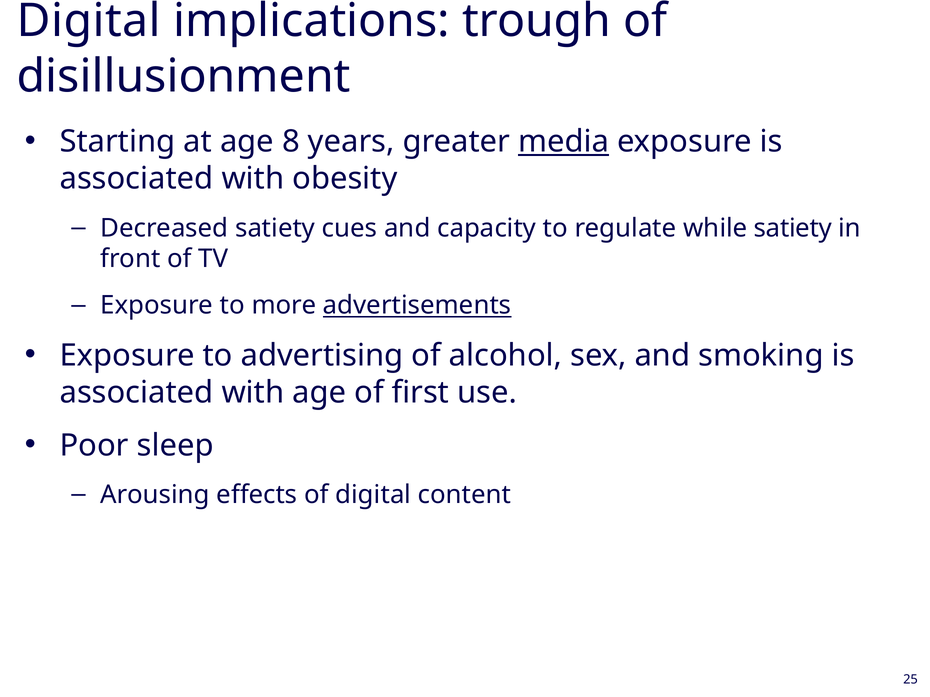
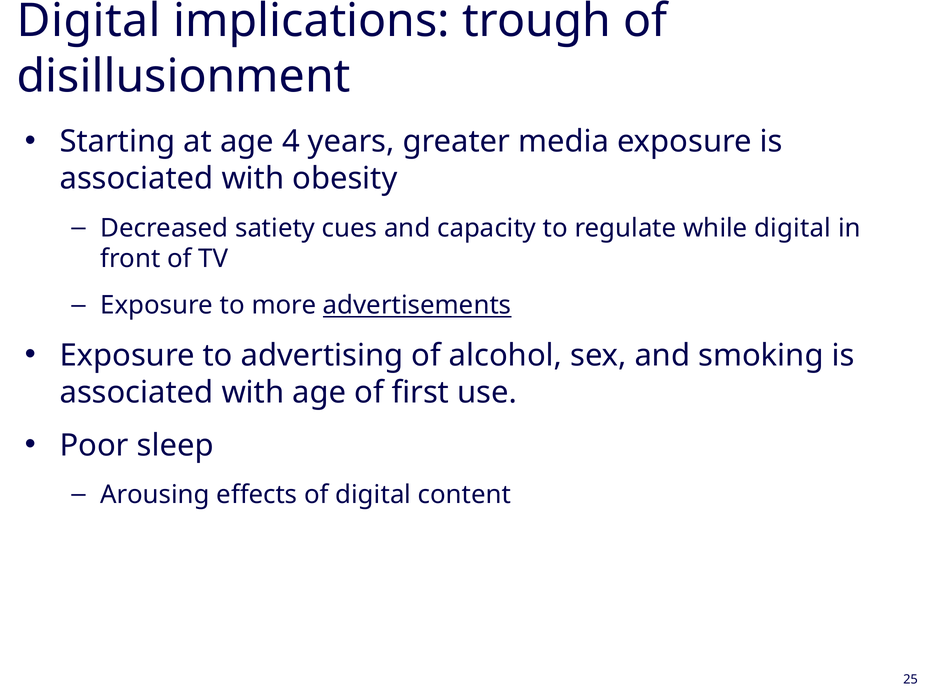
8: 8 -> 4
media underline: present -> none
while satiety: satiety -> digital
